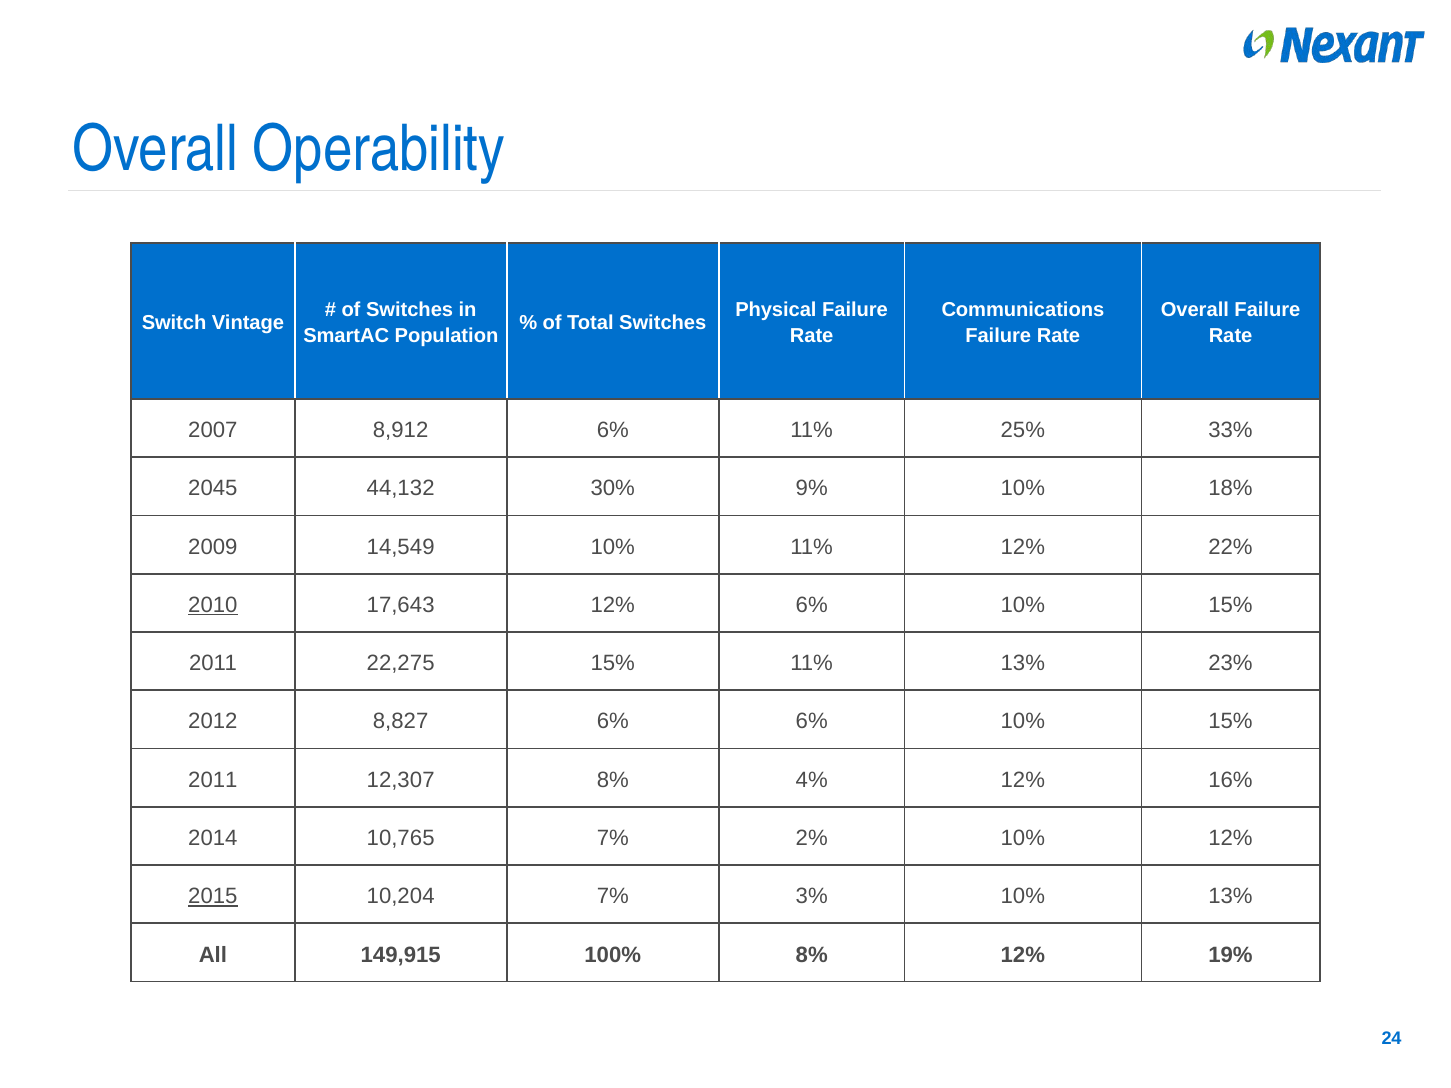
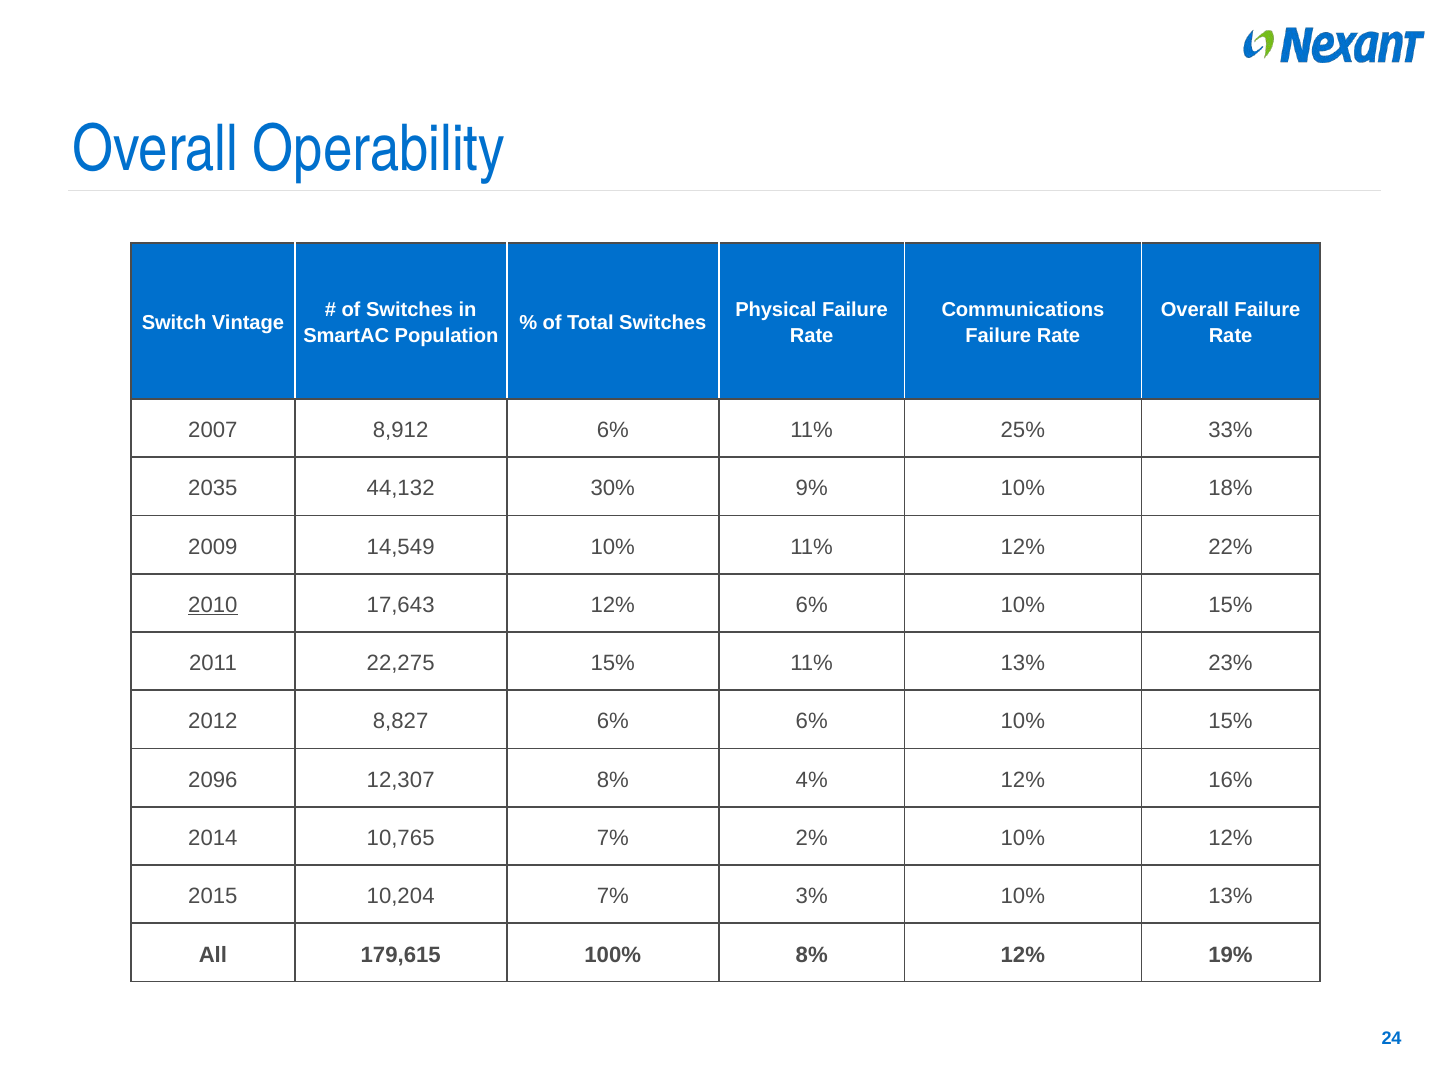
2045: 2045 -> 2035
2011 at (213, 780): 2011 -> 2096
2015 underline: present -> none
149,915: 149,915 -> 179,615
